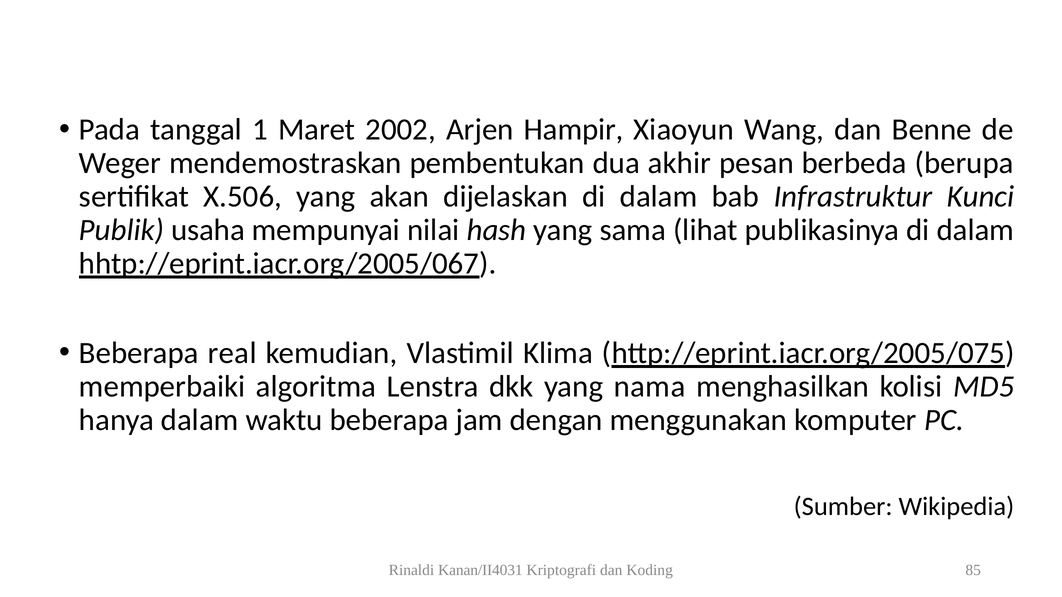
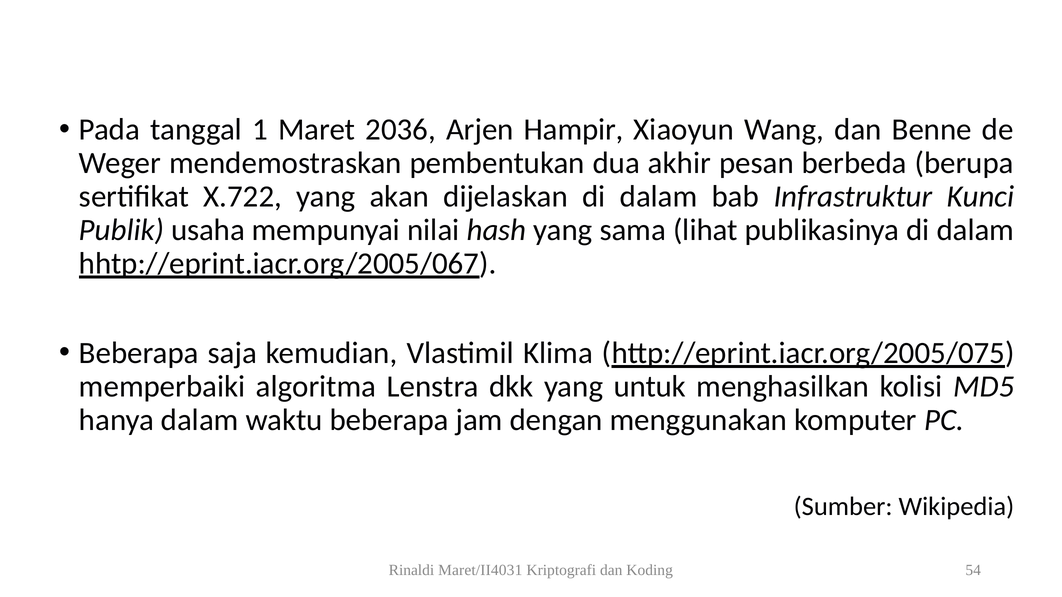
2002: 2002 -> 2036
X.506: X.506 -> X.722
real: real -> saja
nama: nama -> untuk
Kanan/II4031: Kanan/II4031 -> Maret/II4031
85: 85 -> 54
